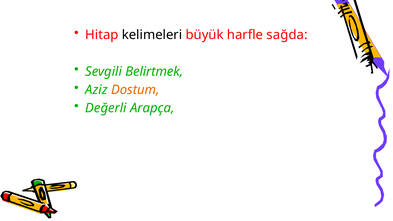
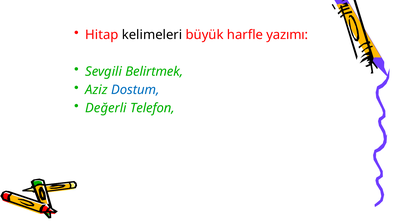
sağda: sağda -> yazımı
Dostum colour: orange -> blue
Arapça: Arapça -> Telefon
